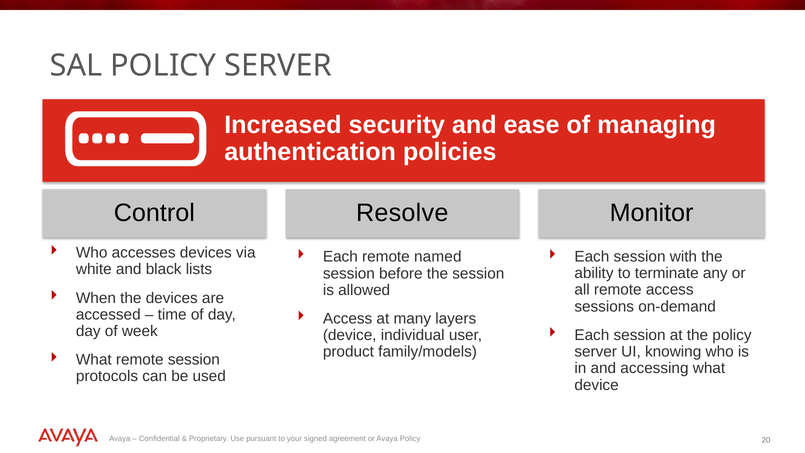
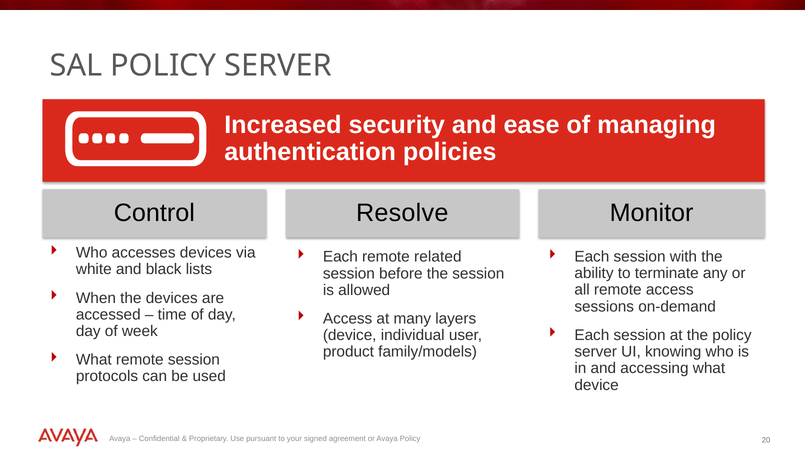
named: named -> related
